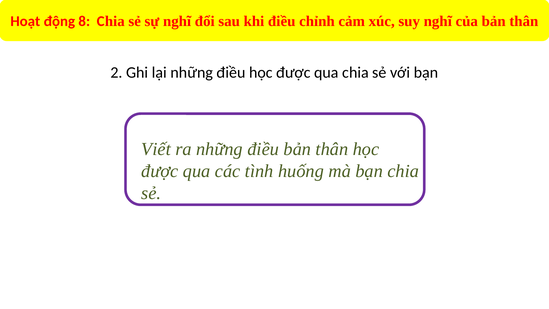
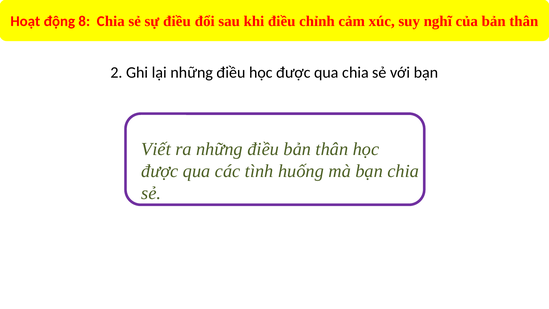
sự nghĩ: nghĩ -> điều
